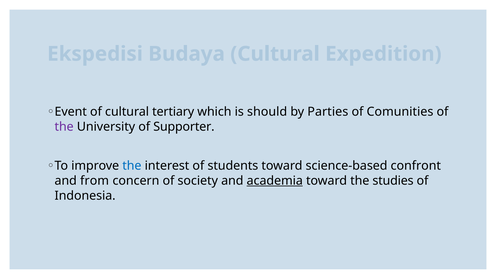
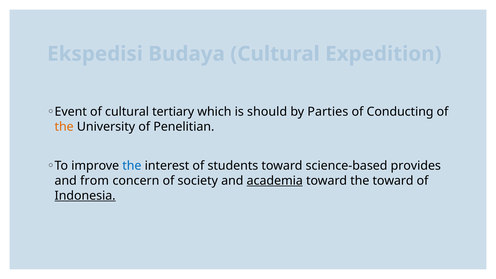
Comunities: Comunities -> Conducting
the at (64, 127) colour: purple -> orange
Supporter: Supporter -> Penelitian
confront: confront -> provides
the studies: studies -> toward
Indonesia underline: none -> present
